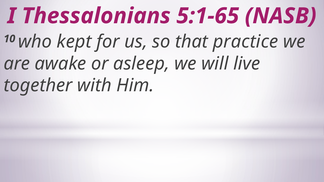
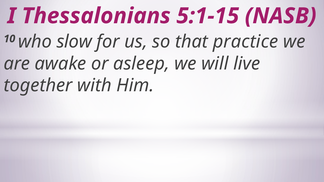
5:1-65: 5:1-65 -> 5:1-15
kept: kept -> slow
